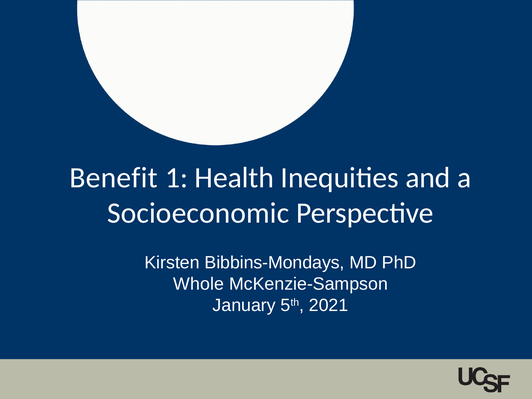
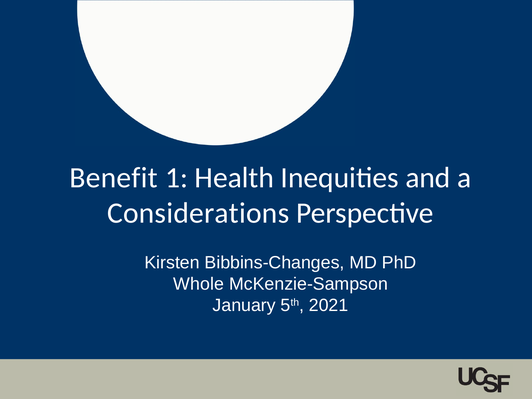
Socioeconomic: Socioeconomic -> Considerations
Bibbins-Mondays: Bibbins-Mondays -> Bibbins-Changes
